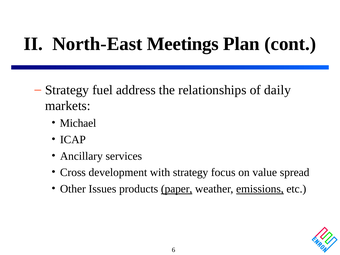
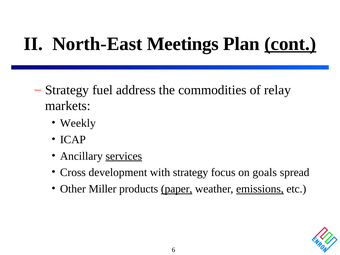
cont underline: none -> present
relationships: relationships -> commodities
daily: daily -> relay
Michael: Michael -> Weekly
services underline: none -> present
value: value -> goals
Issues: Issues -> Miller
